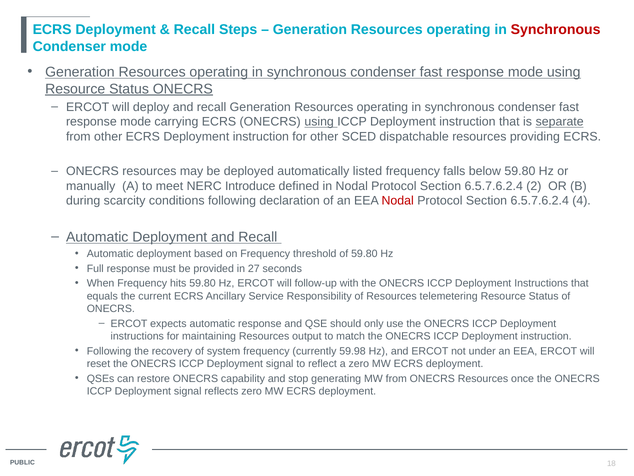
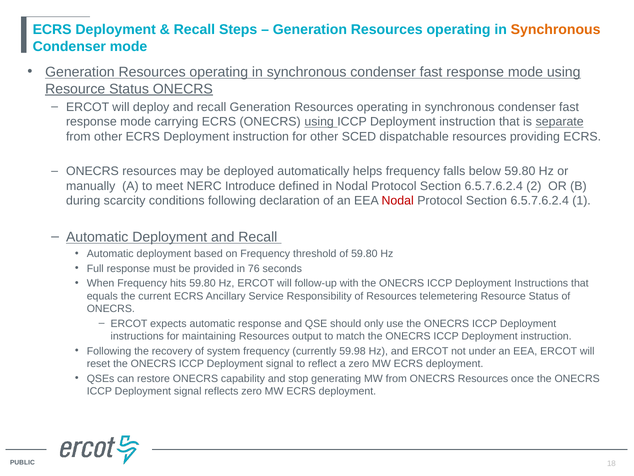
Synchronous at (556, 29) colour: red -> orange
listed: listed -> helps
4: 4 -> 1
27: 27 -> 76
